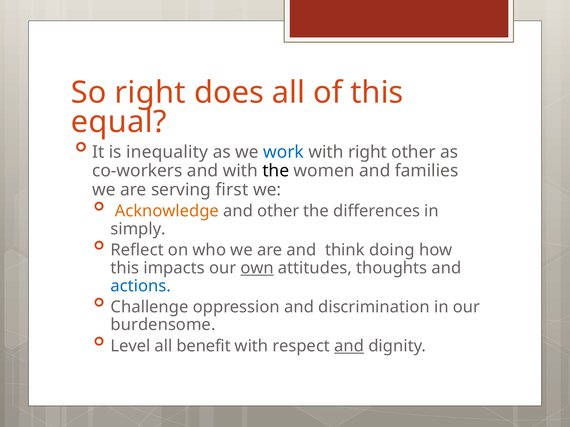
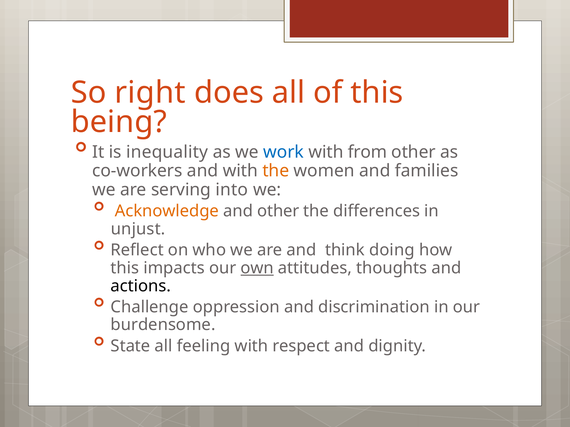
equal: equal -> being
with right: right -> from
the at (276, 171) colour: black -> orange
first: first -> into
simply: simply -> unjust
actions colour: blue -> black
Level: Level -> State
benefit: benefit -> feeling
and at (349, 346) underline: present -> none
